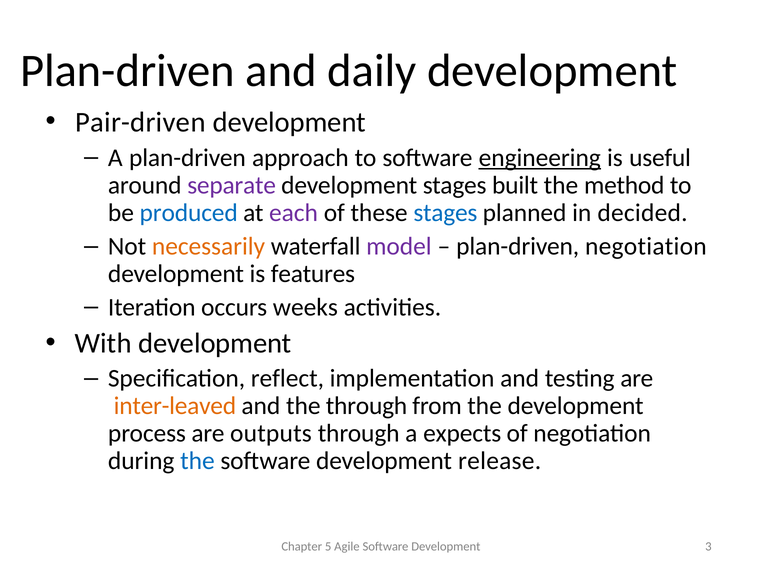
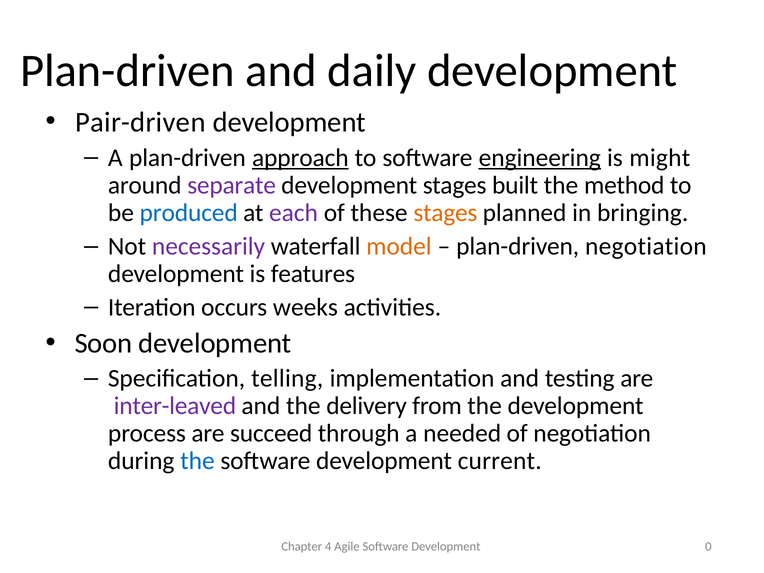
approach underline: none -> present
useful: useful -> might
stages at (445, 213) colour: blue -> orange
decided: decided -> bringing
necessarily colour: orange -> purple
model colour: purple -> orange
With: With -> Soon
reflect: reflect -> telling
inter-leaved colour: orange -> purple
the through: through -> delivery
outputs: outputs -> succeed
expects: expects -> needed
release: release -> current
5: 5 -> 4
3: 3 -> 0
